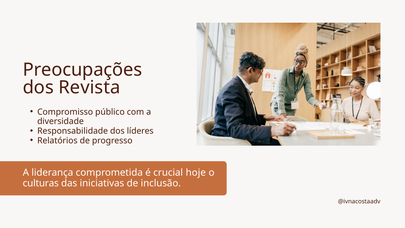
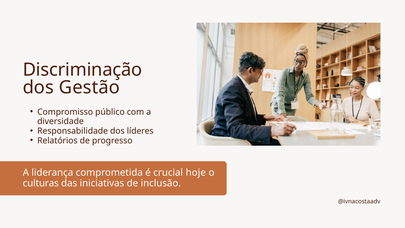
Preocupações: Preocupações -> Discriminação
Revista: Revista -> Gestão
